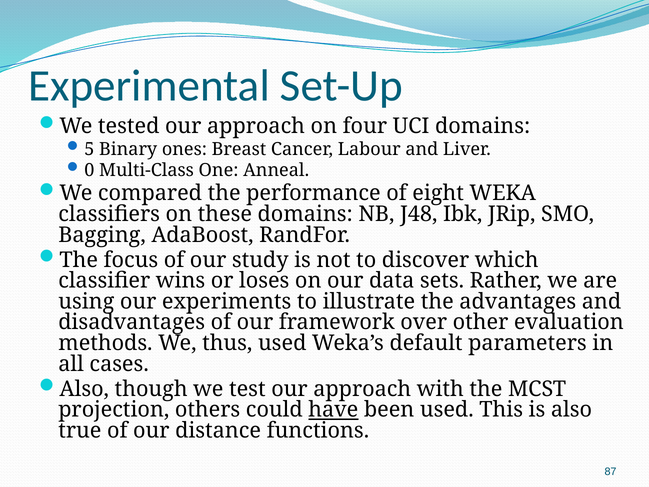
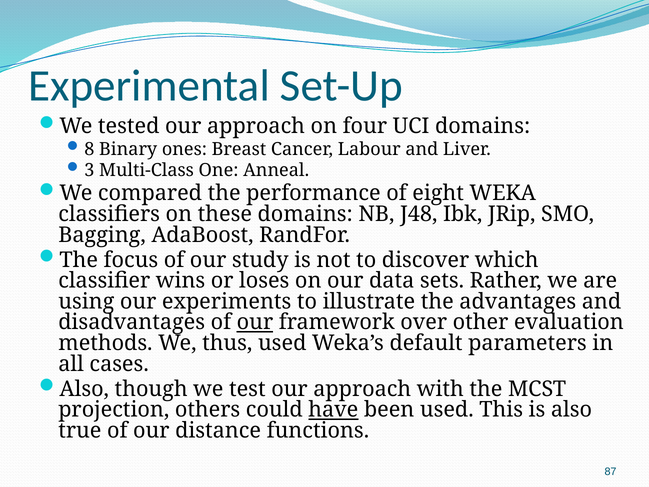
5: 5 -> 8
0: 0 -> 3
our at (255, 322) underline: none -> present
